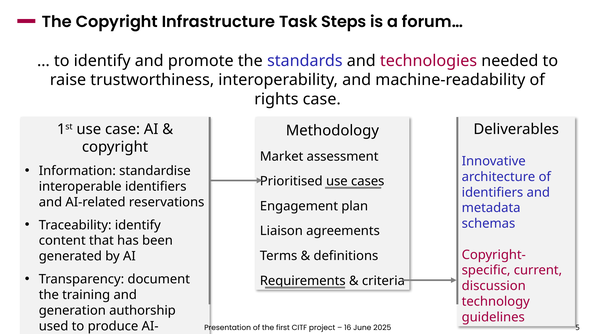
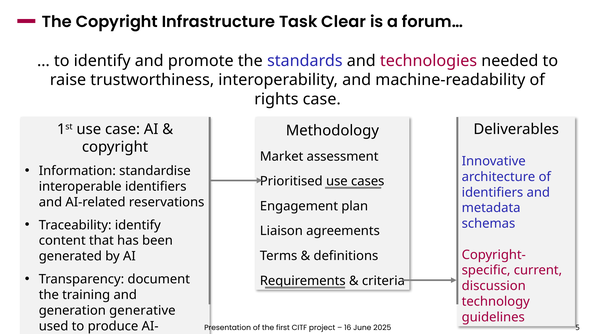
Steps: Steps -> Clear
authorship: authorship -> generative
